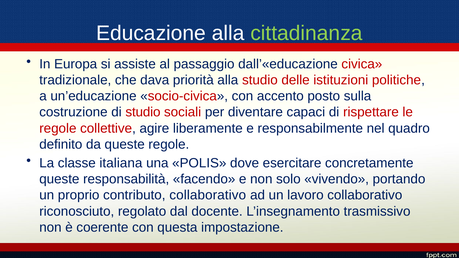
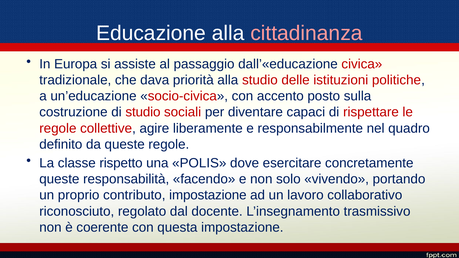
cittadinanza colour: light green -> pink
italiana: italiana -> rispetto
contributo collaborativo: collaborativo -> impostazione
